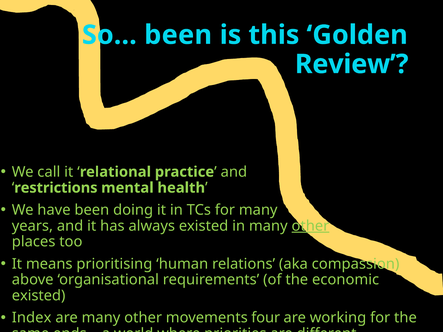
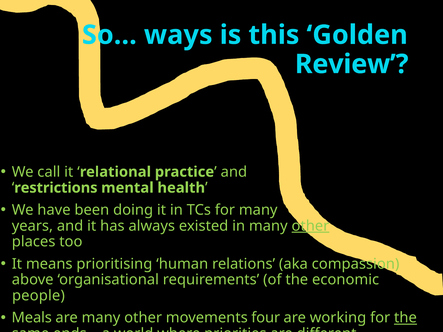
So… been: been -> ways
existed at (39, 296): existed -> people
Index: Index -> Meals
the at (405, 318) underline: none -> present
